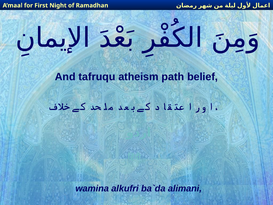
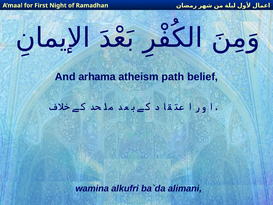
tafruqu: tafruqu -> arhama
